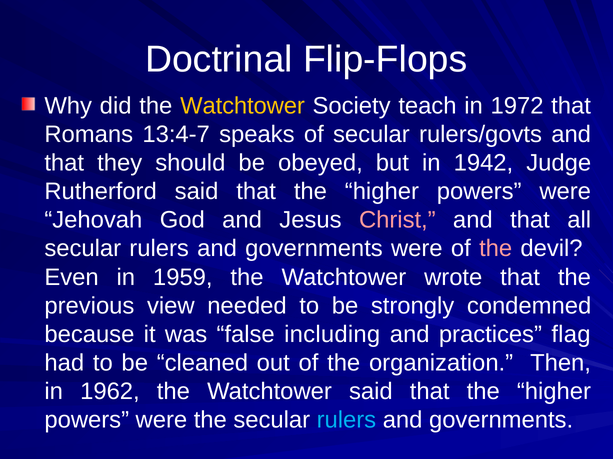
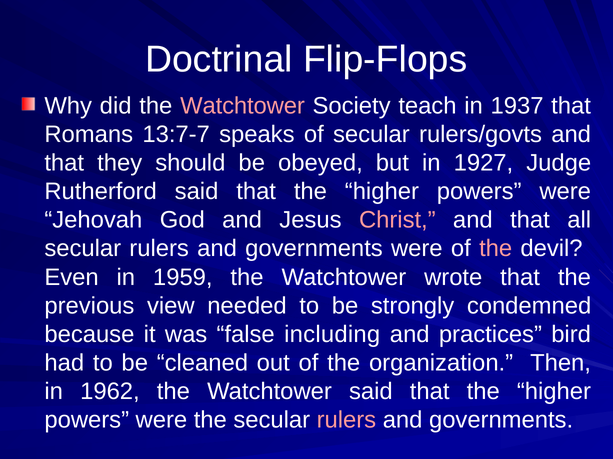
Watchtower at (243, 106) colour: yellow -> pink
1972: 1972 -> 1937
13:4-7: 13:4-7 -> 13:7-7
1942: 1942 -> 1927
flag: flag -> bird
rulers at (346, 421) colour: light blue -> pink
